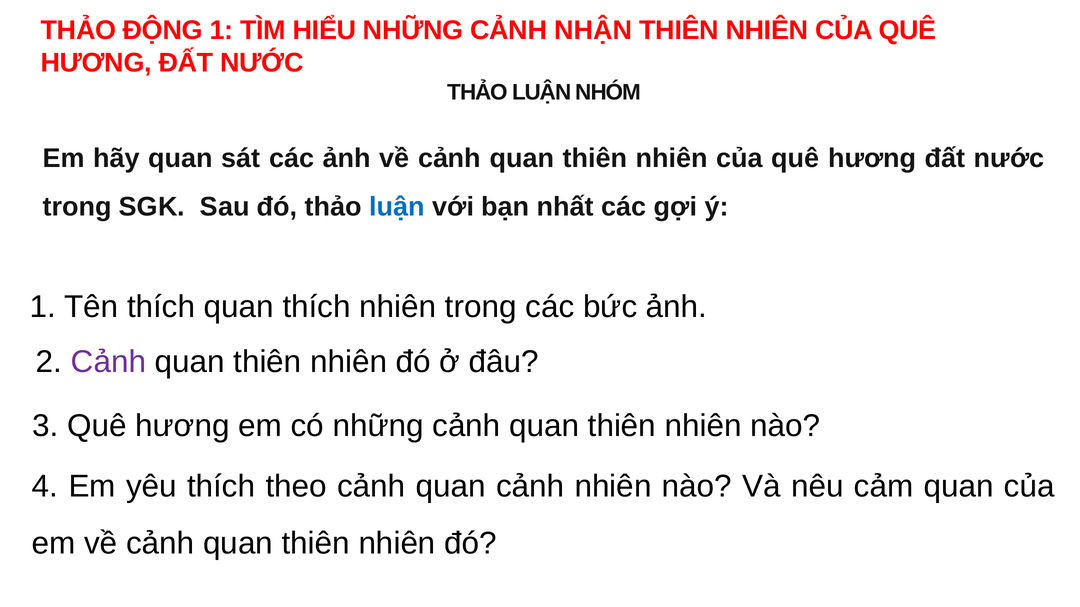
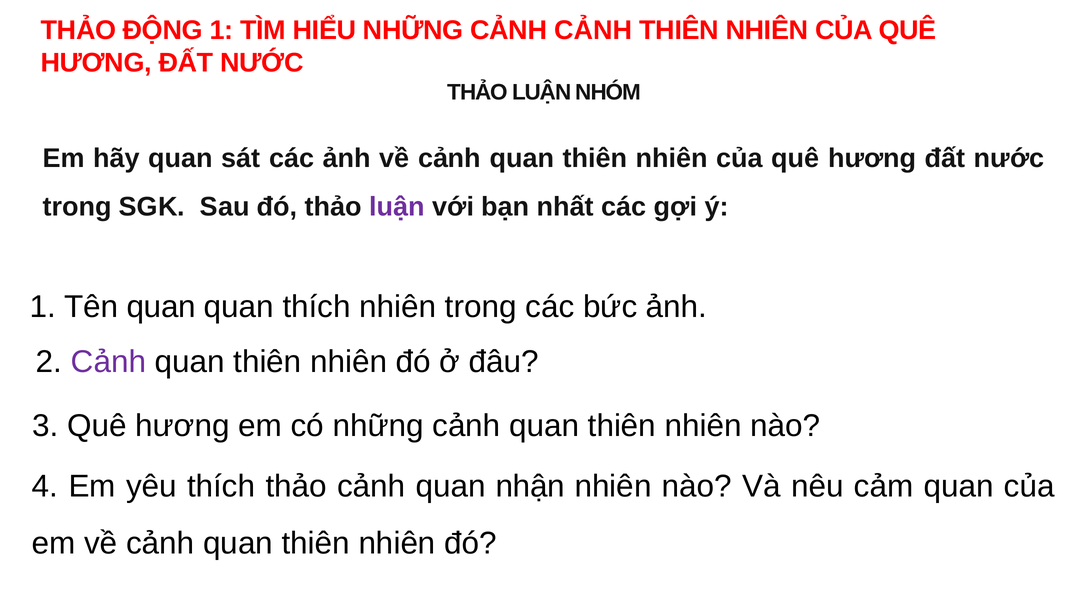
CẢNH NHẬN: NHẬN -> CẢNH
luận at (397, 207) colour: blue -> purple
Tên thích: thích -> quan
thích theo: theo -> thảo
quan cảnh: cảnh -> nhận
